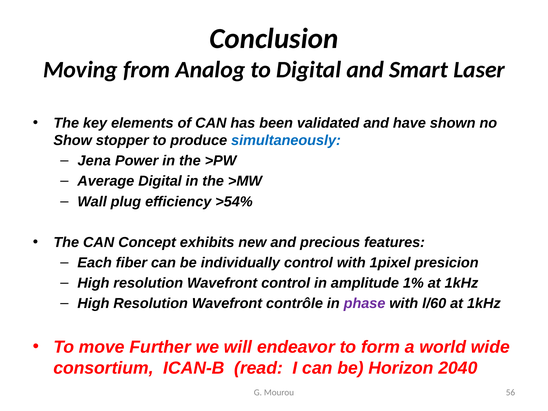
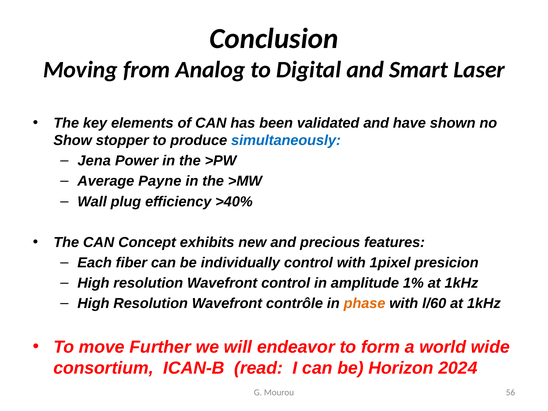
Average Digital: Digital -> Payne
>54%: >54% -> >40%
phase colour: purple -> orange
2040: 2040 -> 2024
